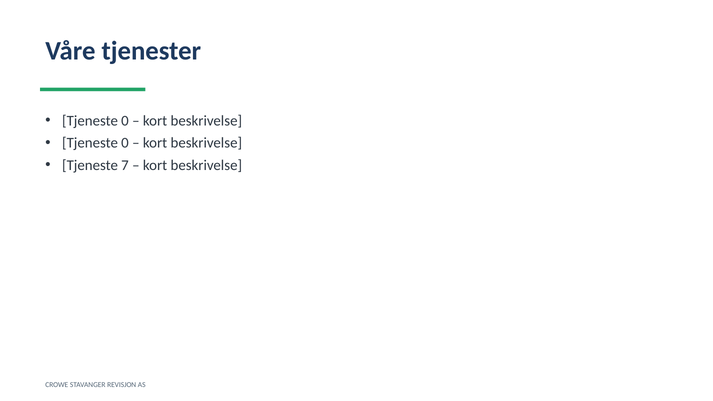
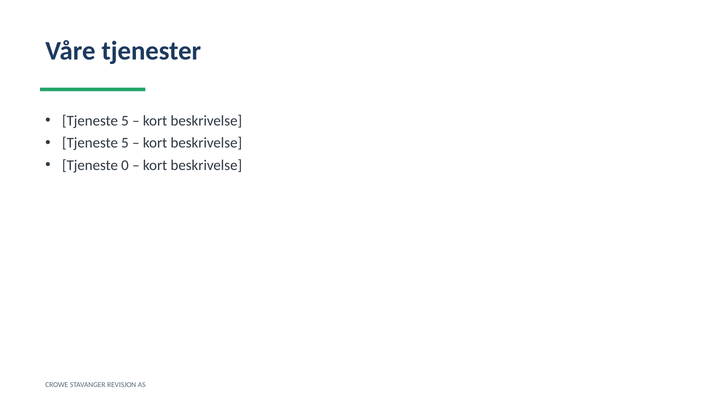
0 at (125, 121): 0 -> 5
0 at (125, 143): 0 -> 5
7: 7 -> 0
